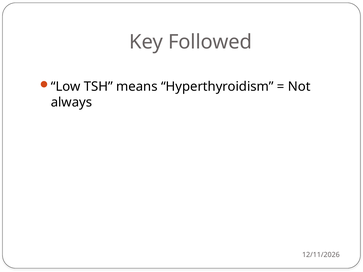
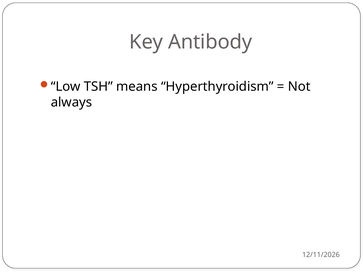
Followed: Followed -> Antibody
